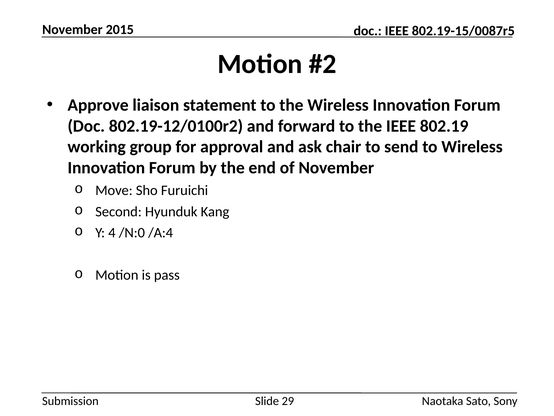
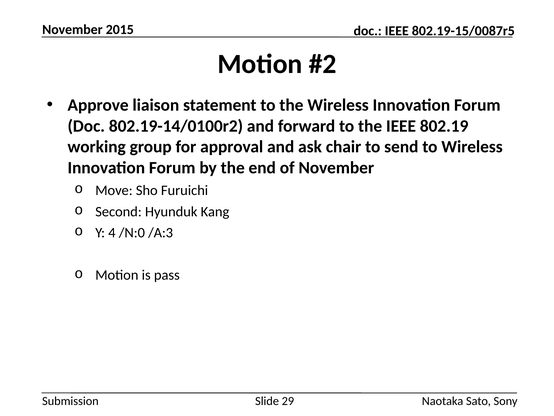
802.19-12/0100r2: 802.19-12/0100r2 -> 802.19-14/0100r2
/A:4: /A:4 -> /A:3
